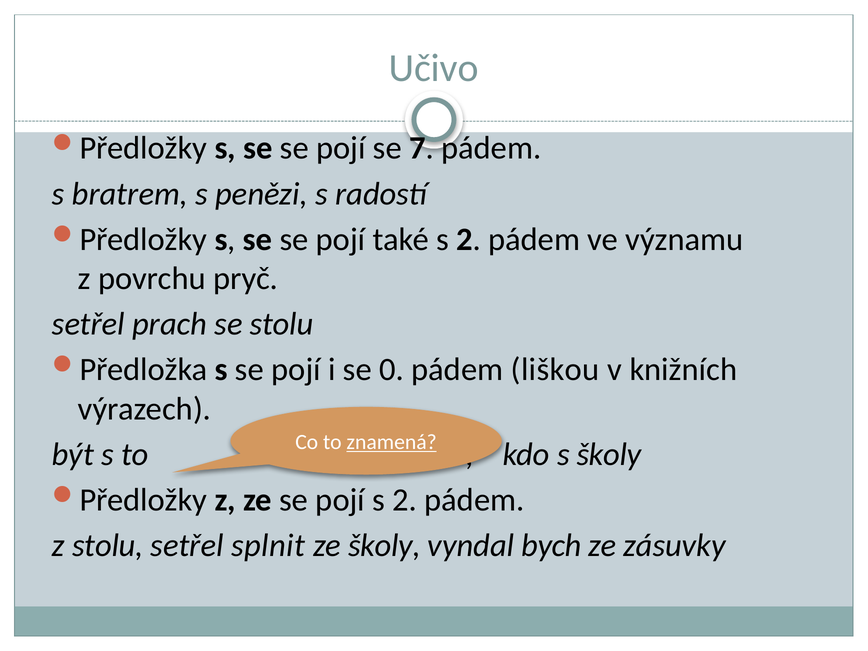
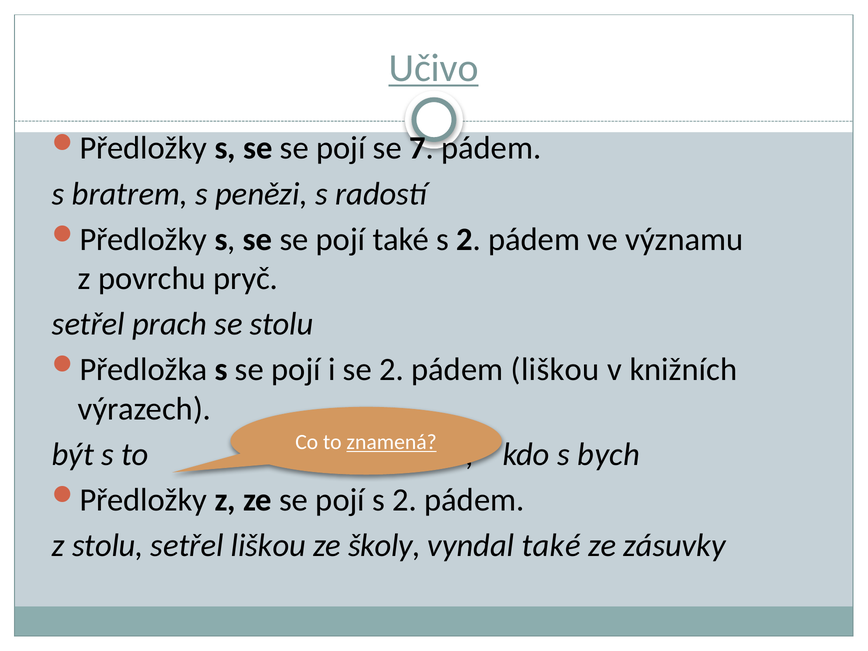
Učivo underline: none -> present
se 0: 0 -> 2
s školy: školy -> bych
setřel splnit: splnit -> liškou
vyndal bych: bych -> také
